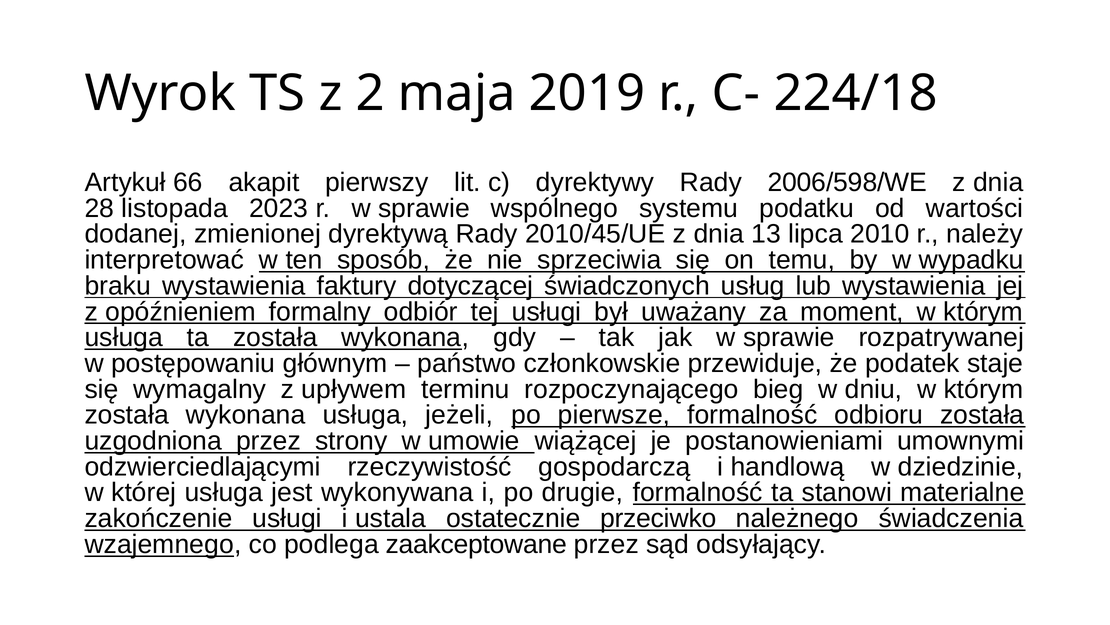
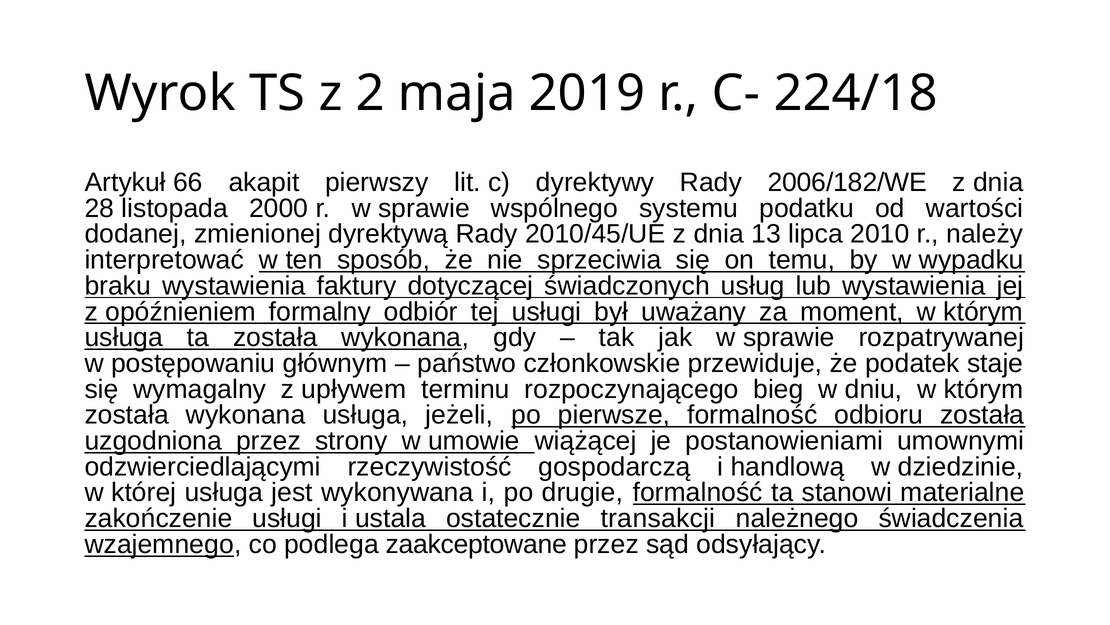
2006/598/WE: 2006/598/WE -> 2006/182/WE
2023: 2023 -> 2000
przeciwko: przeciwko -> transakcji
